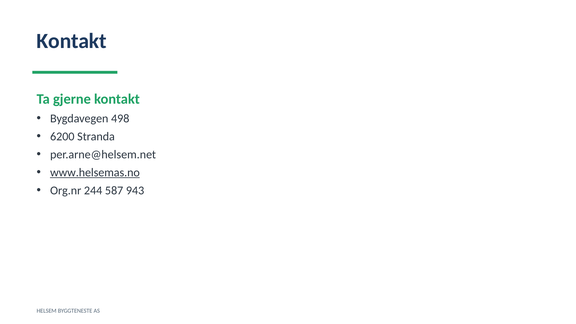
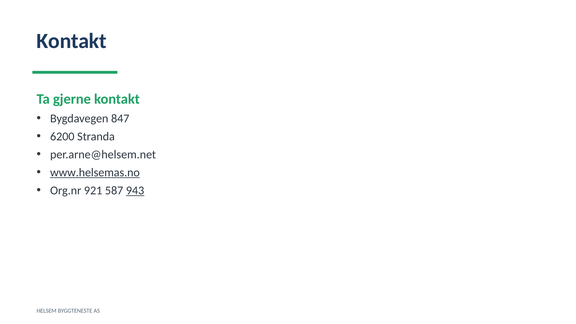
498: 498 -> 847
244: 244 -> 921
943 underline: none -> present
